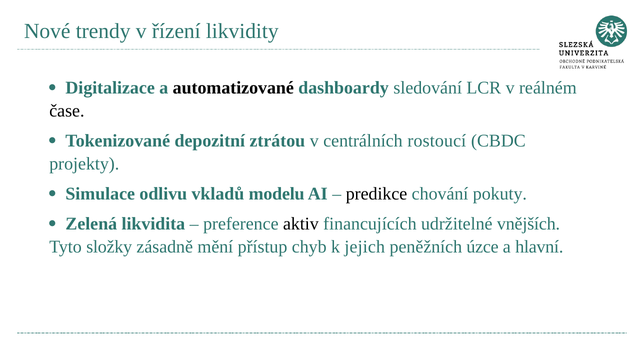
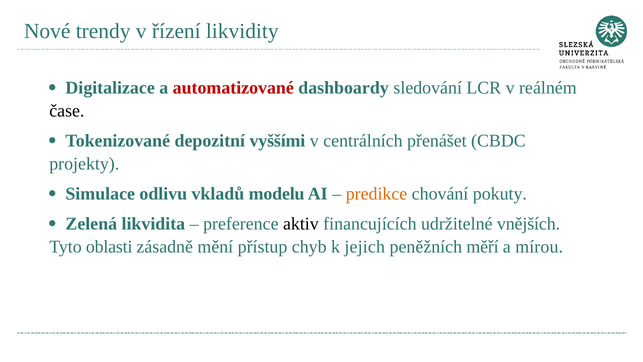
automatizované colour: black -> red
ztrátou: ztrátou -> vyššími
rostoucí: rostoucí -> přenášet
predikce colour: black -> orange
složky: složky -> oblasti
úzce: úzce -> měří
hlavní: hlavní -> mírou
